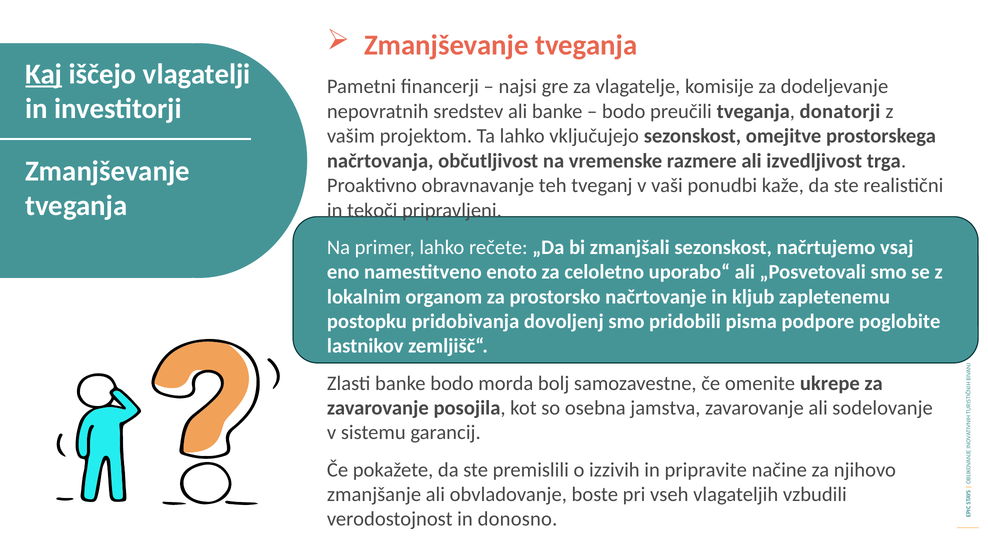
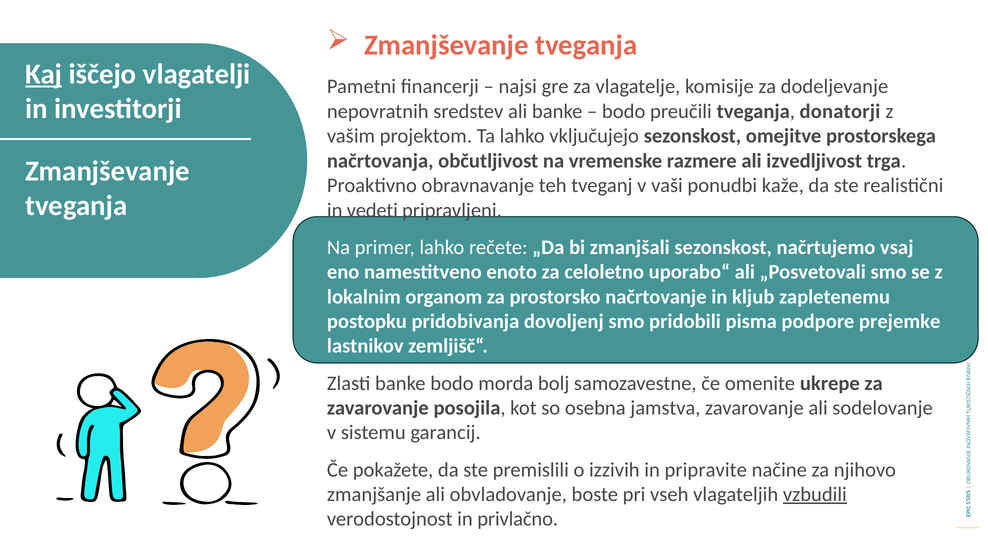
tekoči: tekoči -> vedeti
poglobite: poglobite -> prejemke
vzbudili underline: none -> present
donosno: donosno -> privlačno
